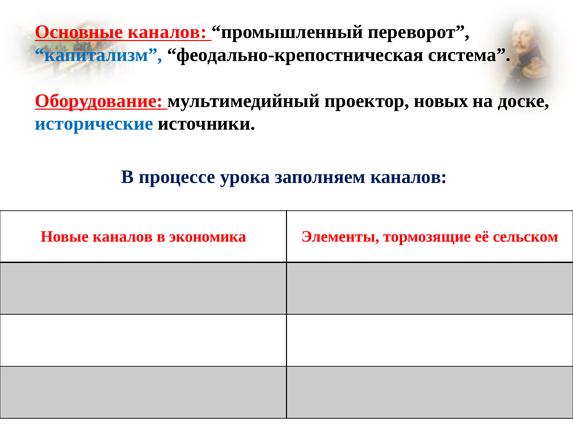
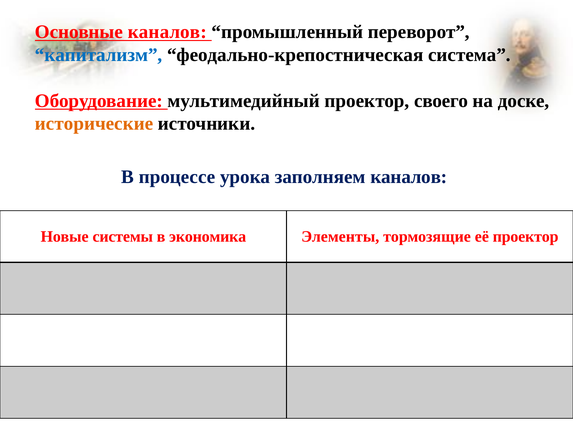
новых: новых -> своего
исторические colour: blue -> orange
Новые каналов: каналов -> системы
её сельском: сельском -> проектор
